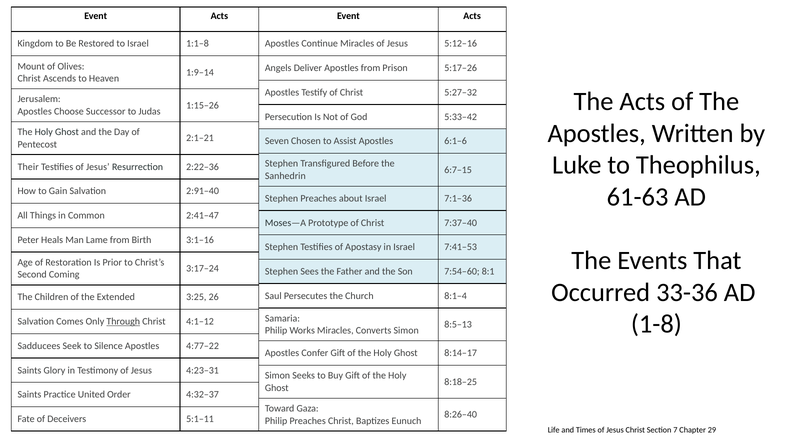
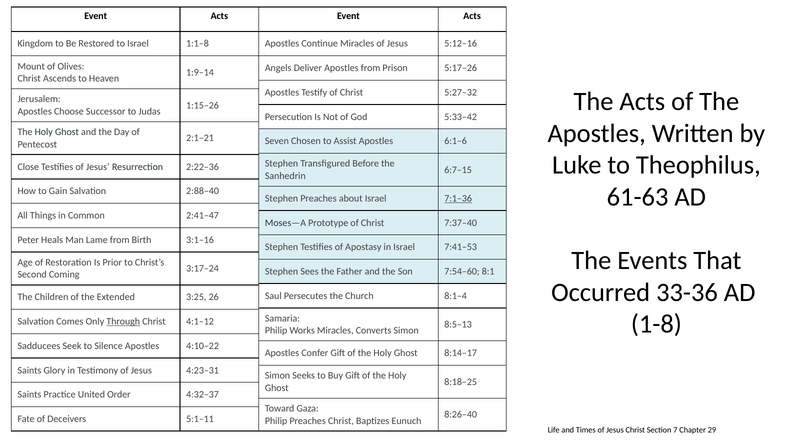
Their: Their -> Close
2:91–40: 2:91–40 -> 2:88–40
7:1–36 underline: none -> present
4:77–22: 4:77–22 -> 4:10–22
